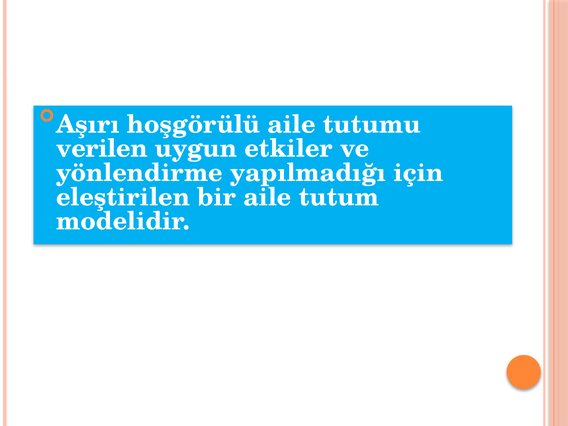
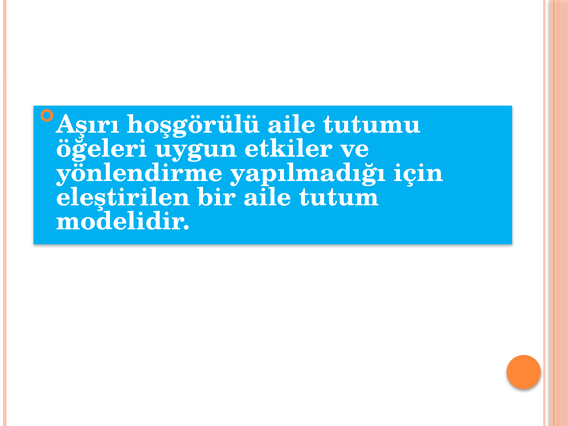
verilen: verilen -> öğeleri
